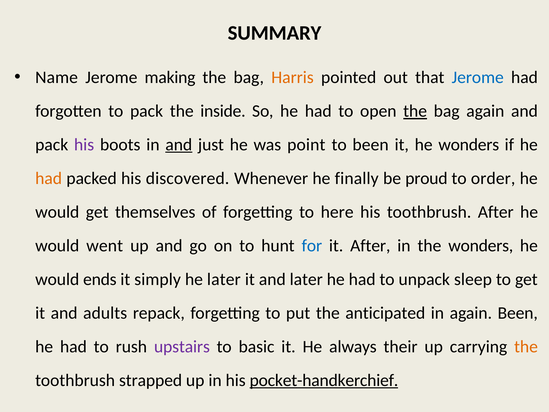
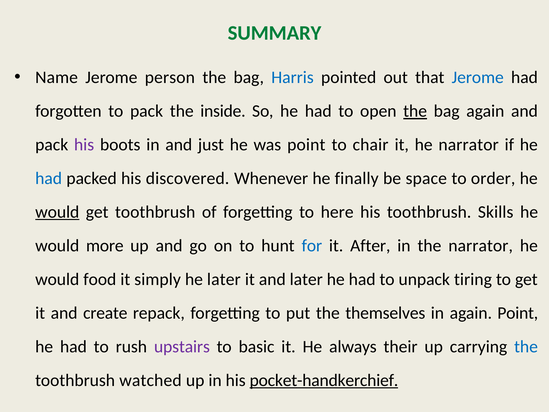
SUMMARY colour: black -> green
making: making -> person
Harris colour: orange -> blue
and at (179, 145) underline: present -> none
to been: been -> chair
he wonders: wonders -> narrator
had at (49, 178) colour: orange -> blue
proud: proud -> space
would at (57, 212) underline: none -> present
get themselves: themselves -> toothbrush
toothbrush After: After -> Skills
went: went -> more
the wonders: wonders -> narrator
ends: ends -> food
sleep: sleep -> tiring
adults: adults -> create
anticipated: anticipated -> themselves
again Been: Been -> Point
the at (526, 346) colour: orange -> blue
strapped: strapped -> watched
